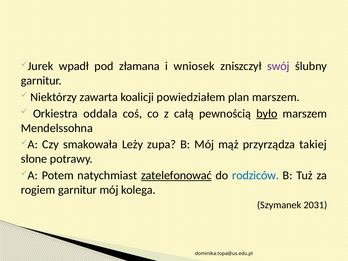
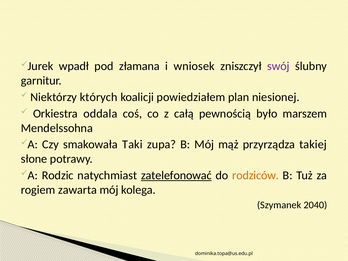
zawarta: zawarta -> których
plan marszem: marszem -> niesionej
było underline: present -> none
Leży: Leży -> Taki
Potem: Potem -> Rodzic
rodziców colour: blue -> orange
rogiem garnitur: garnitur -> zawarta
2031: 2031 -> 2040
